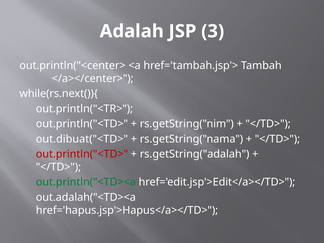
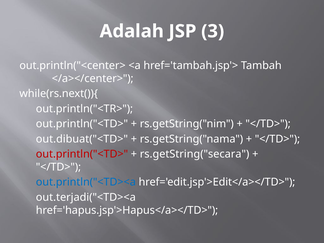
rs.getString("adalah: rs.getString("adalah -> rs.getString("secara
out.println("<TD><a colour: green -> blue
out.adalah("<TD><a: out.adalah("<TD><a -> out.terjadi("<TD><a
